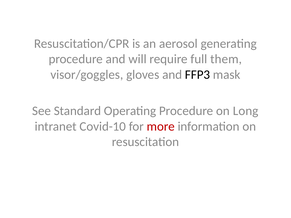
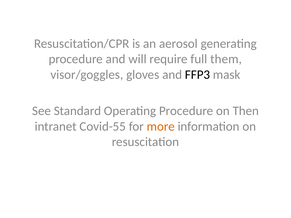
Long: Long -> Then
Covid-10: Covid-10 -> Covid-55
more colour: red -> orange
